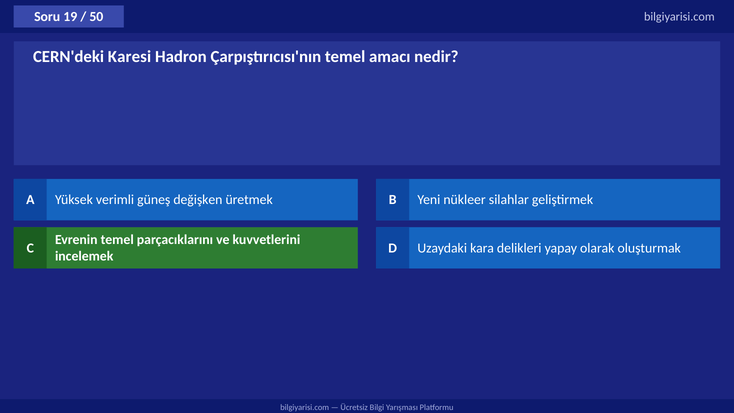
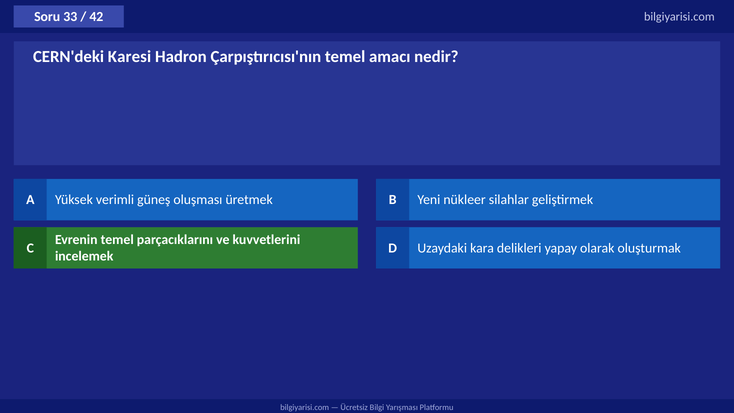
19: 19 -> 33
50: 50 -> 42
değişken: değişken -> oluşması
